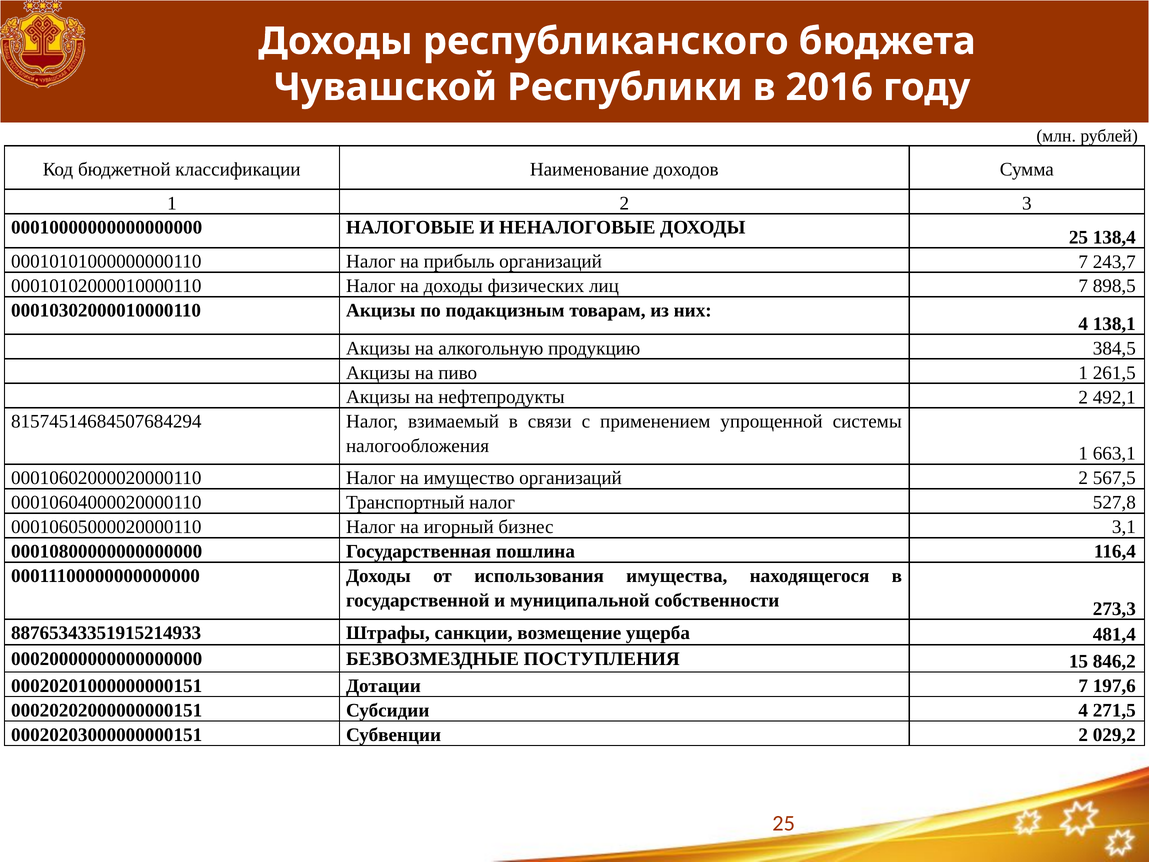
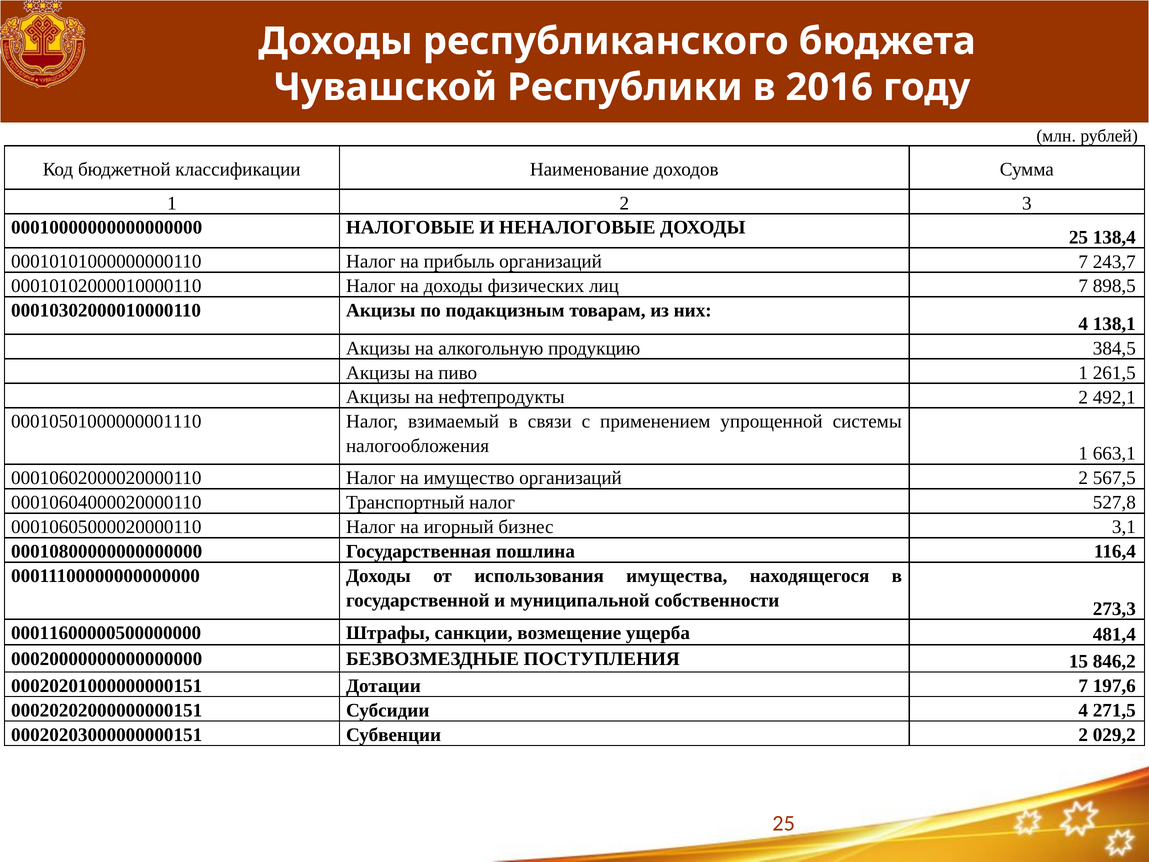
81574514684507684294: 81574514684507684294 -> 00010501000000001110
88765343351915214933: 88765343351915214933 -> 00011600000500000000
